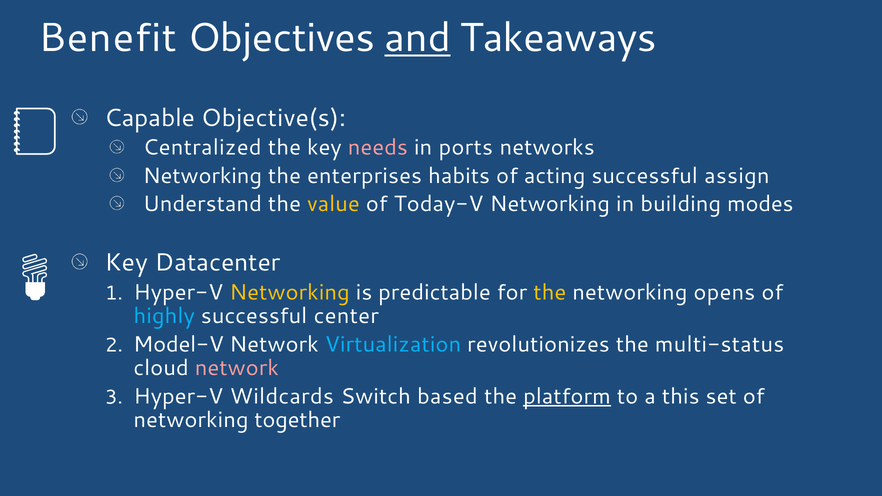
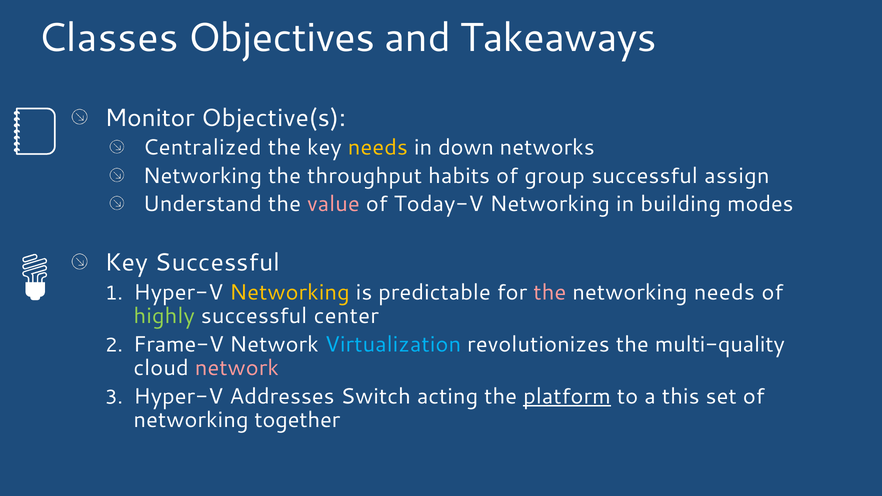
Benefit: Benefit -> Classes
and underline: present -> none
Capable: Capable -> Monitor
needs at (378, 148) colour: pink -> yellow
ports: ports -> down
enterprises: enterprises -> throughput
acting: acting -> group
value colour: yellow -> pink
Key Datacenter: Datacenter -> Successful
the at (550, 292) colour: yellow -> pink
networking opens: opens -> needs
highly colour: light blue -> light green
Model-V: Model-V -> Frame-V
multi-status: multi-status -> multi-quality
Wildcards: Wildcards -> Addresses
based: based -> acting
